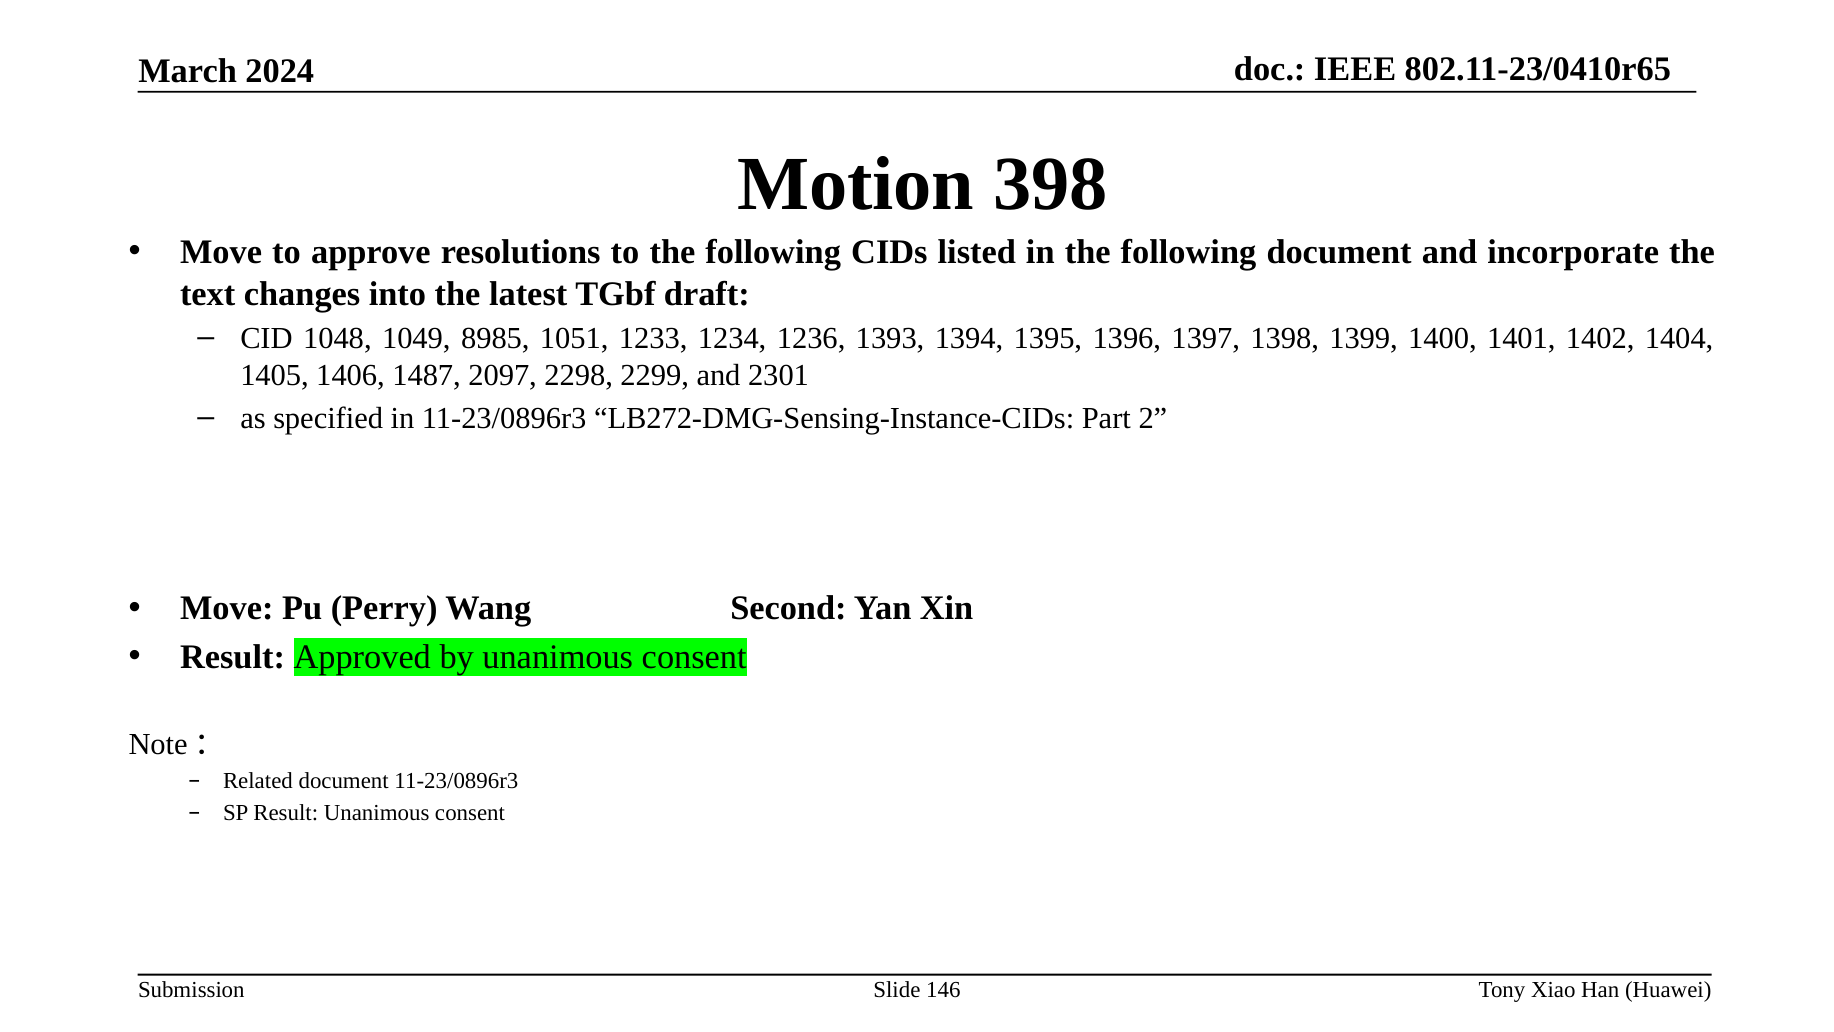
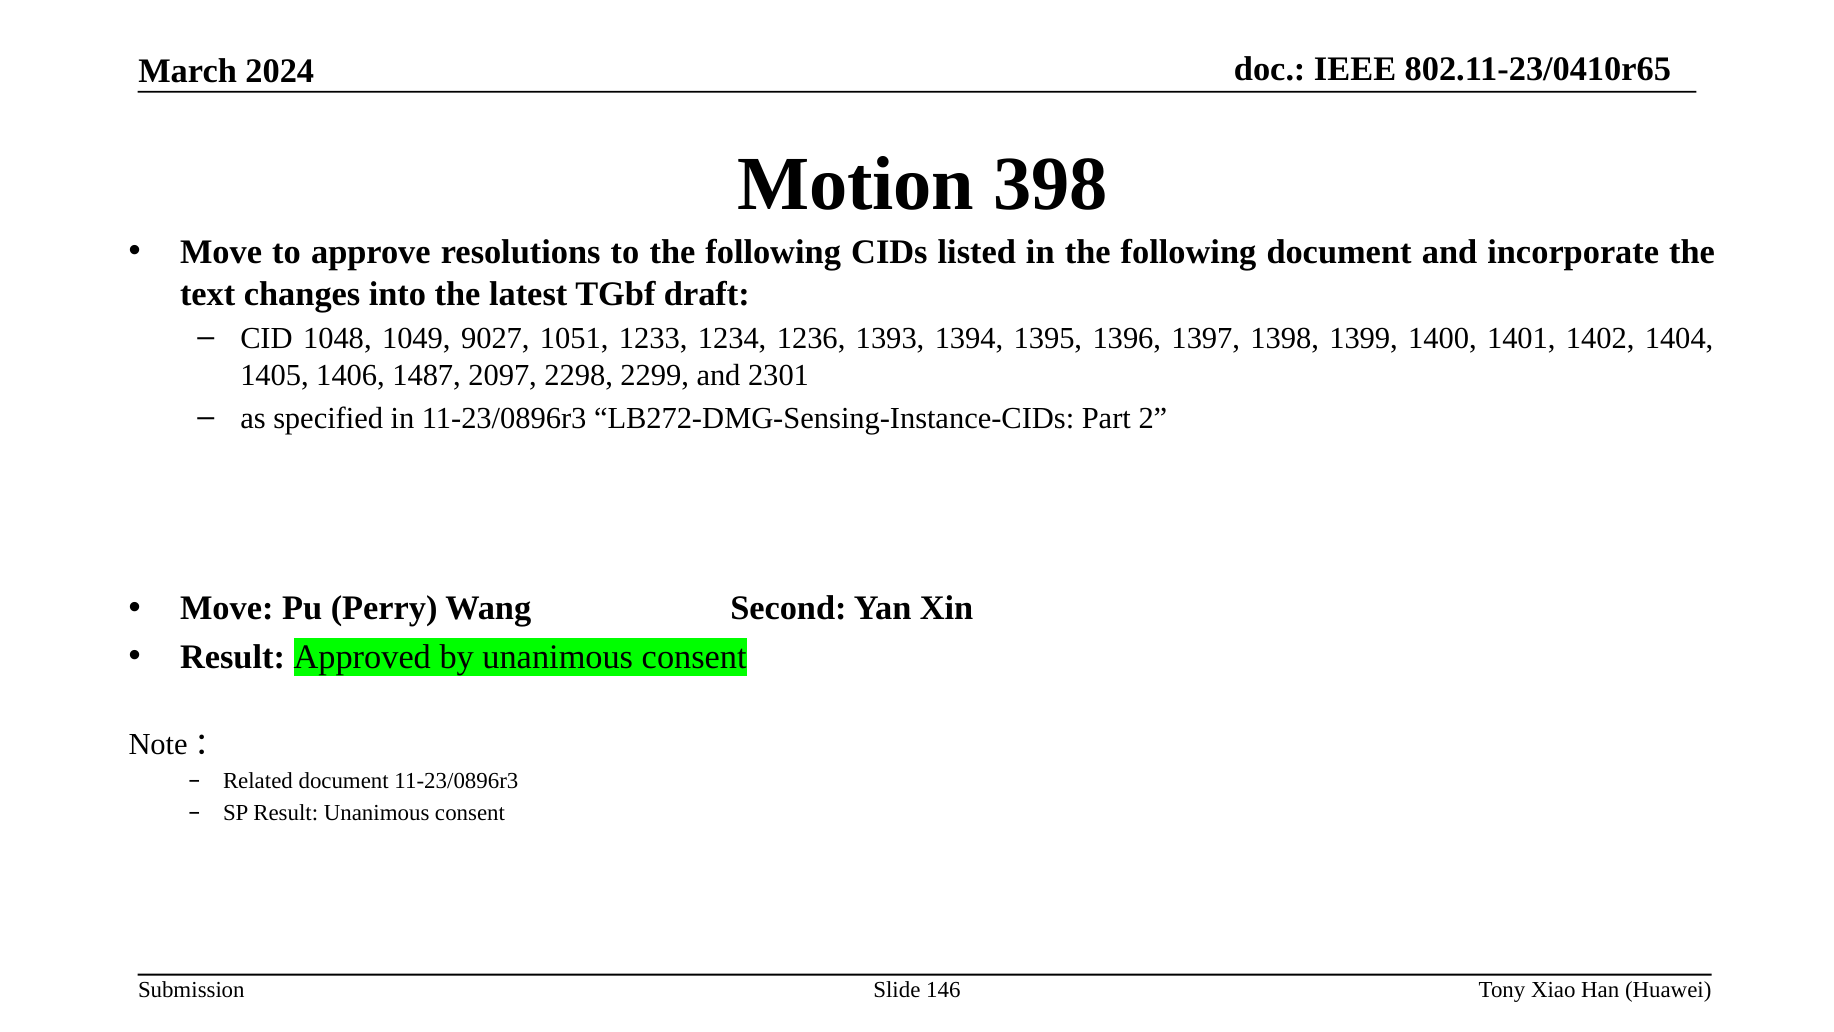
8985: 8985 -> 9027
